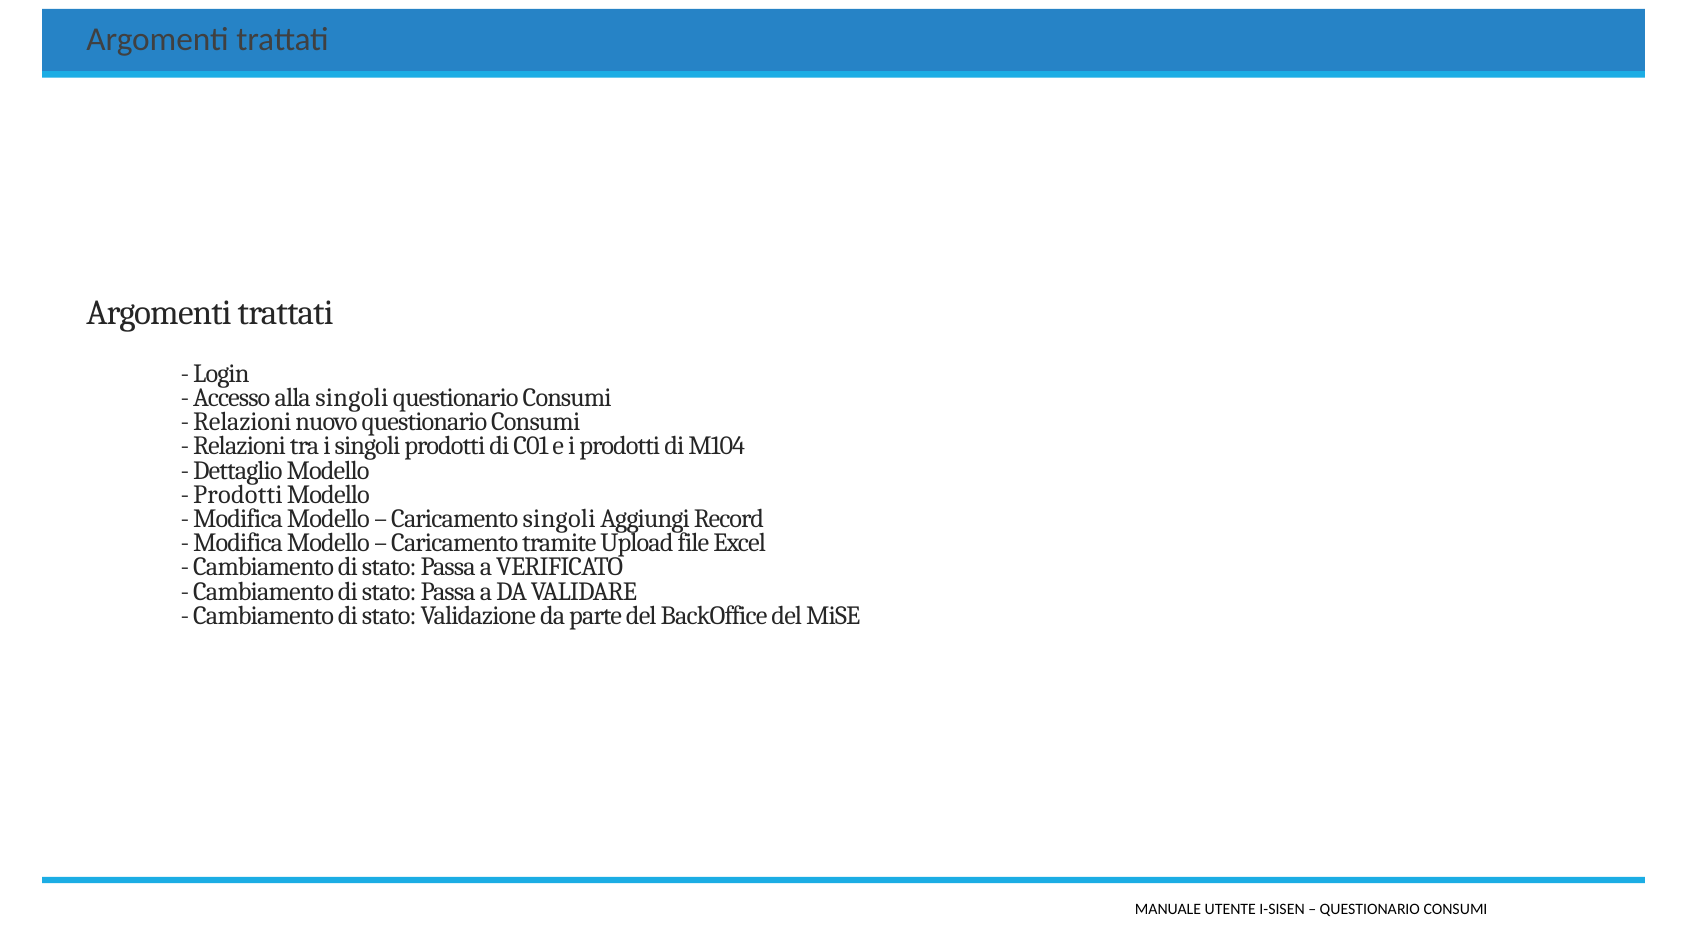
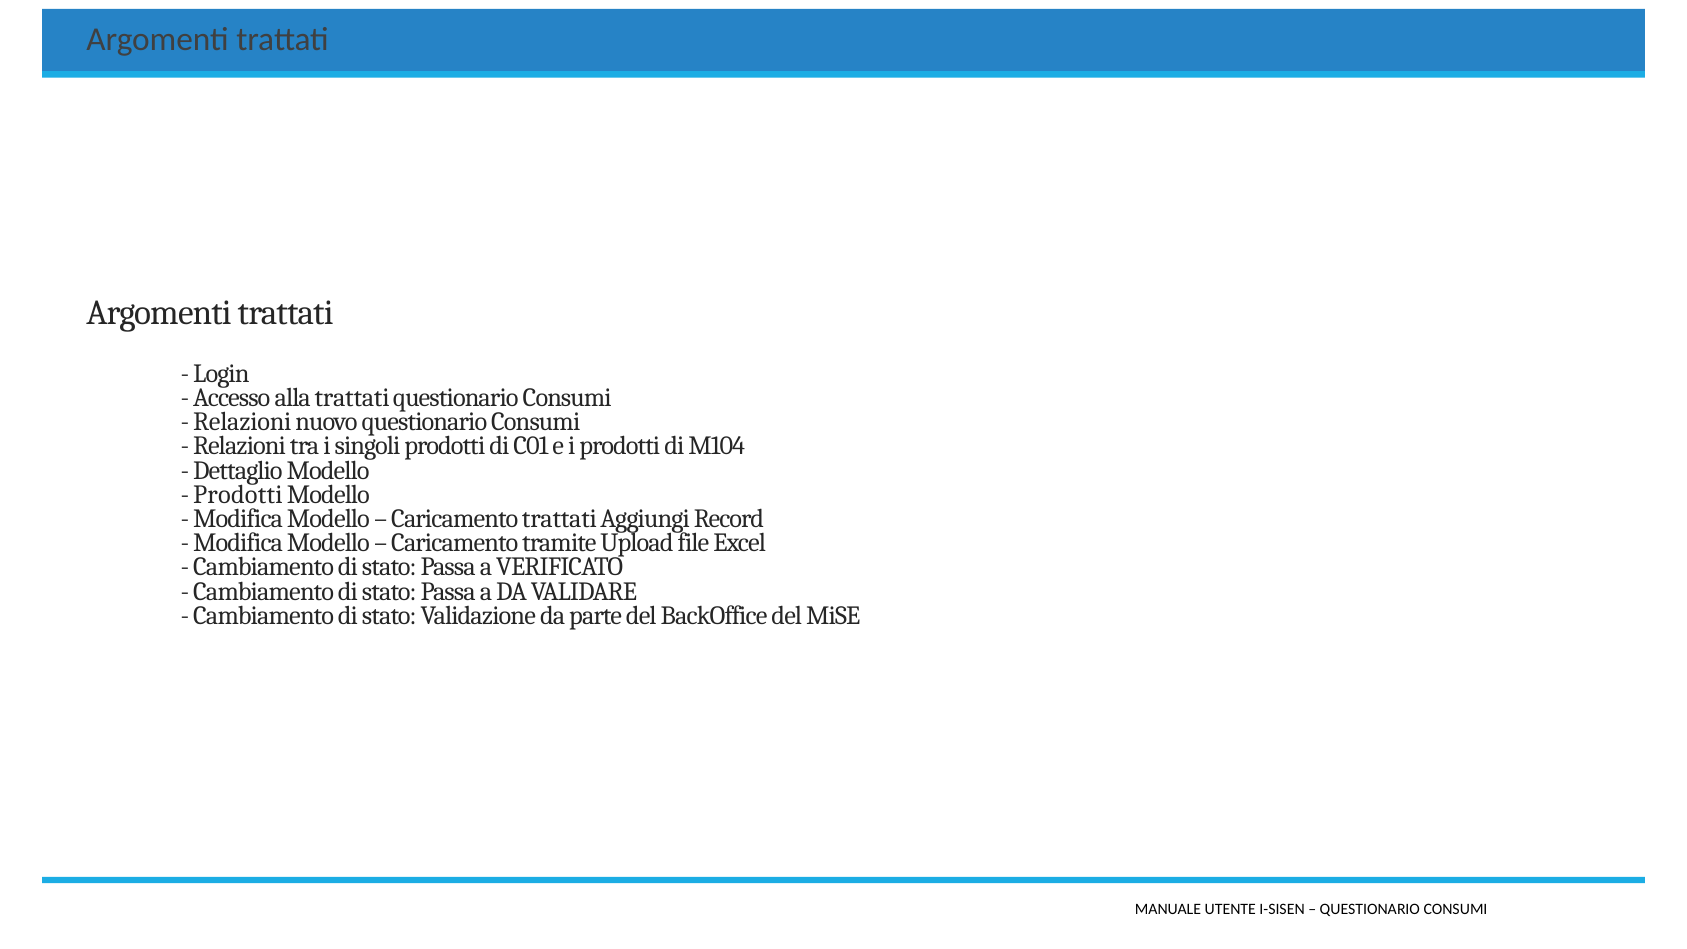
alla singoli: singoli -> trattati
Caricamento singoli: singoli -> trattati
